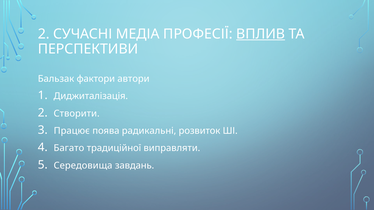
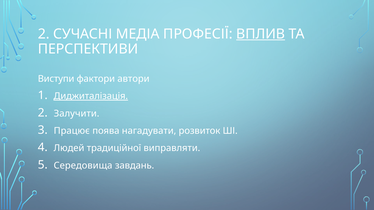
Бальзак: Бальзак -> Виступи
Диджиталізація underline: none -> present
Створити: Створити -> Залучити
радикальні: радикальні -> нагадувати
Багато: Багато -> Людей
